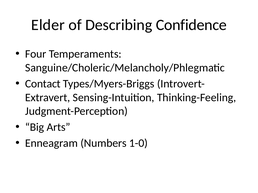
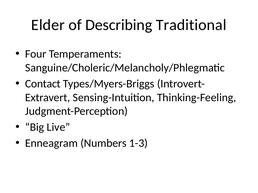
Confidence: Confidence -> Traditional
Arts: Arts -> Live
1-0: 1-0 -> 1-3
